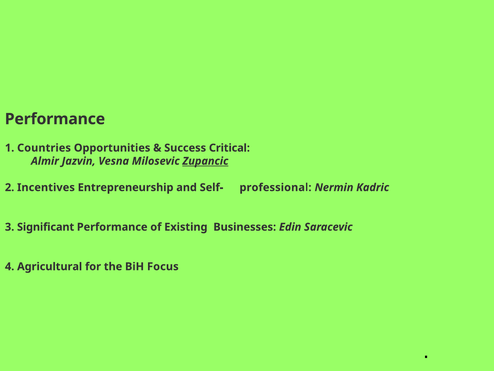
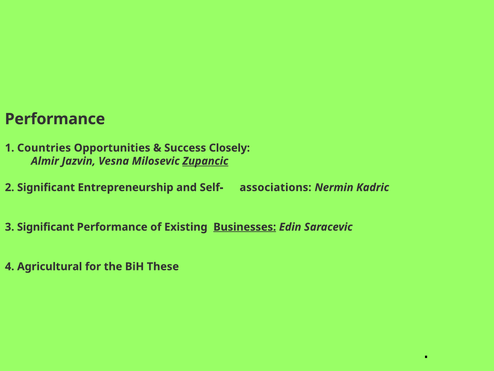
Critical: Critical -> Closely
2 Incentives: Incentives -> Significant
professional: professional -> associations
Businesses underline: none -> present
Focus: Focus -> These
